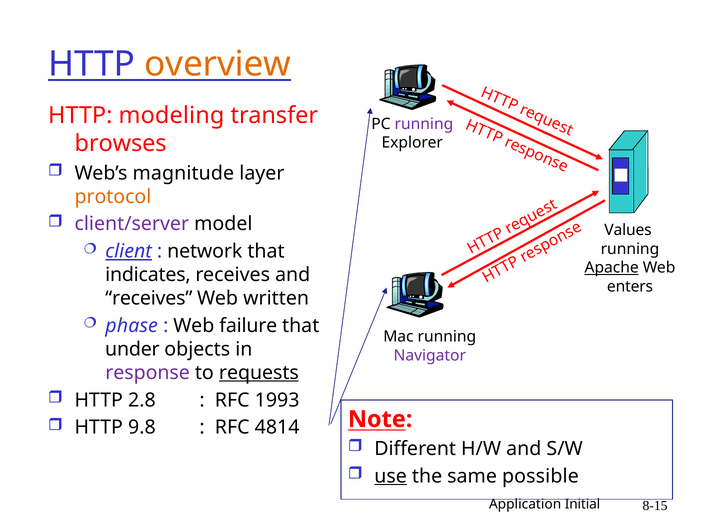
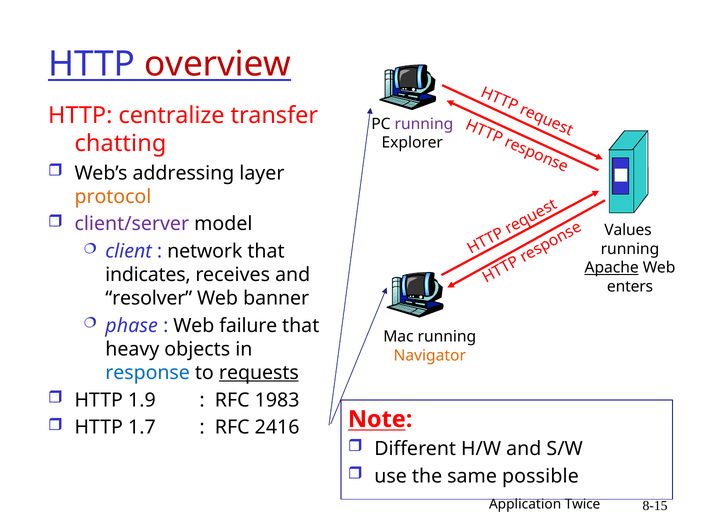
overview colour: orange -> red
modeling: modeling -> centralize
browses: browses -> chatting
magnitude: magnitude -> addressing
client underline: present -> none
receives at (149, 298): receives -> resolver
written: written -> banner
under: under -> heavy
Navigator colour: purple -> orange
response colour: purple -> blue
2.8: 2.8 -> 1.9
1993: 1993 -> 1983
9.8: 9.8 -> 1.7
4814: 4814 -> 2416
use underline: present -> none
Initial: Initial -> Twice
